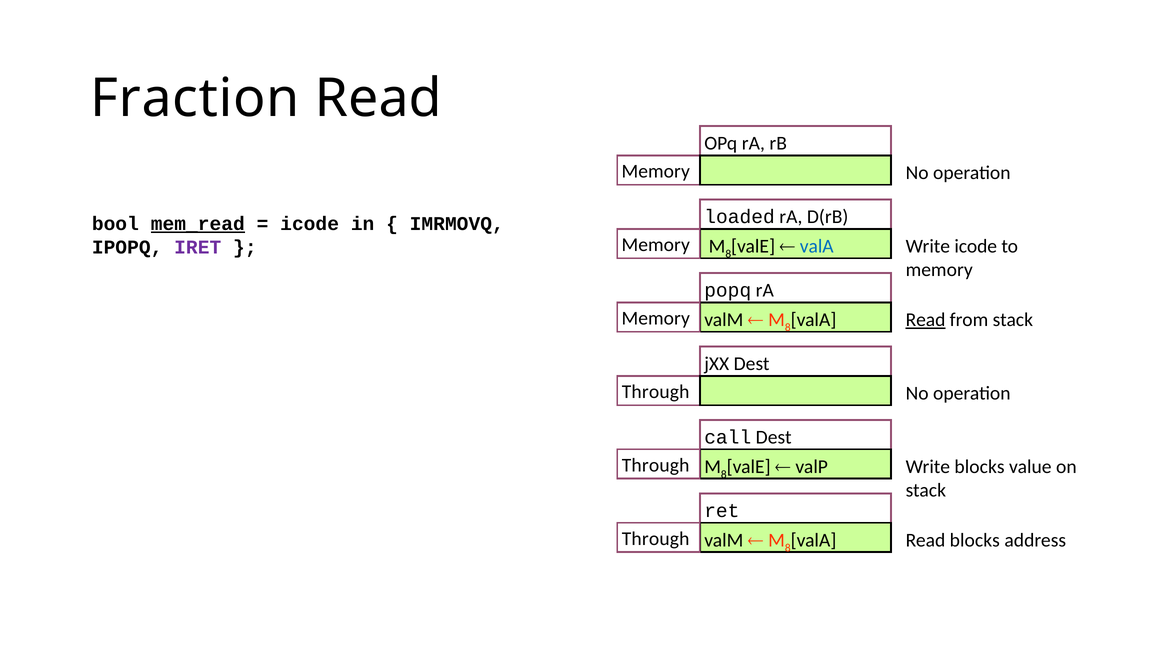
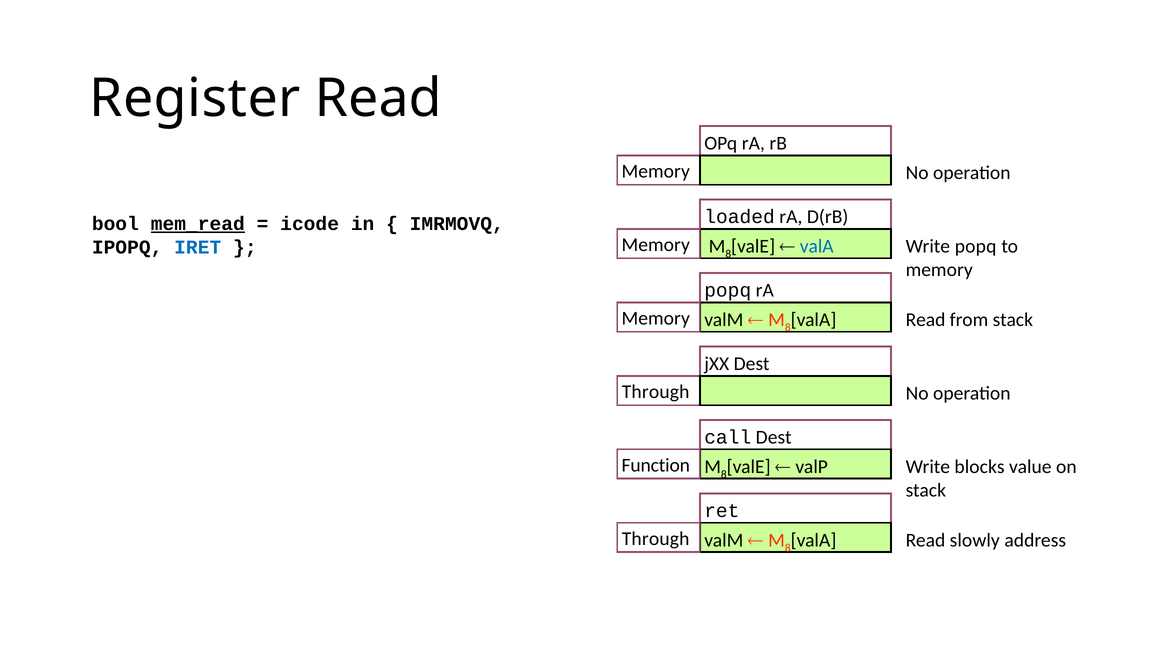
Fraction: Fraction -> Register
Write icode: icode -> popq
IRET colour: purple -> blue
Read at (926, 320) underline: present -> none
Through at (656, 465): Through -> Function
Read blocks: blocks -> slowly
